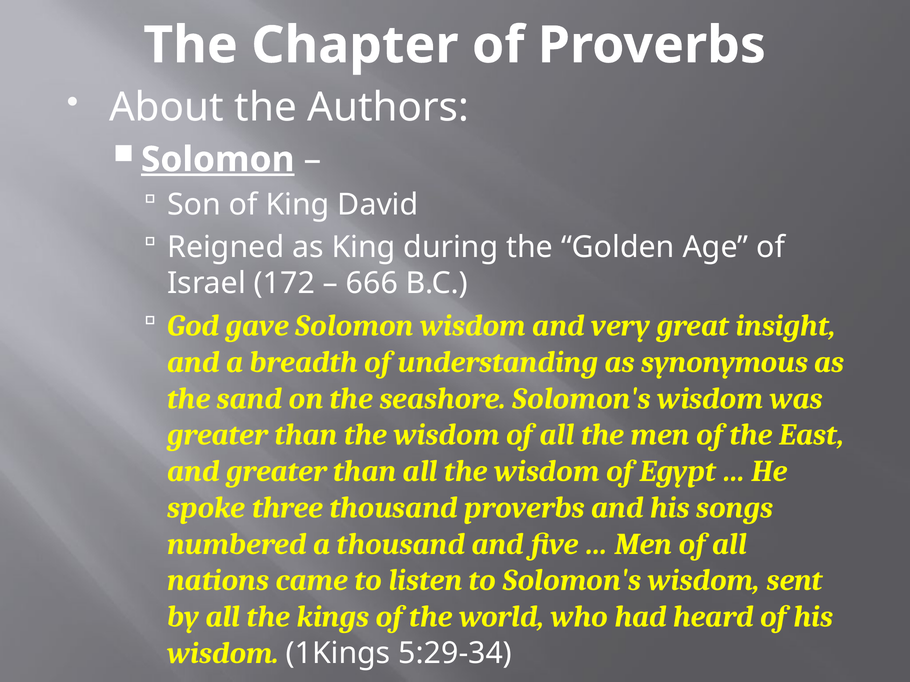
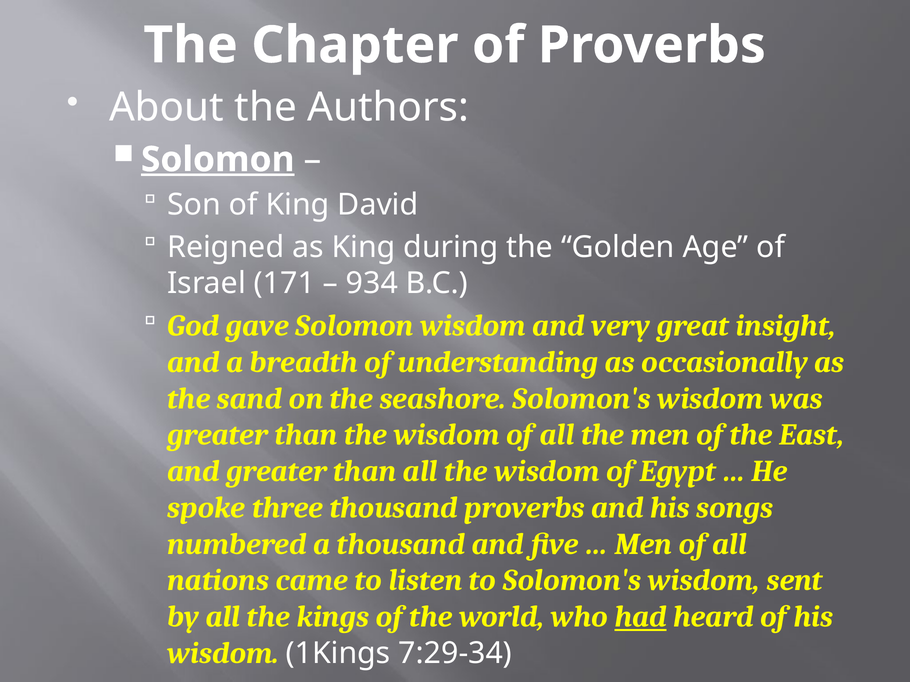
172: 172 -> 171
666: 666 -> 934
synonymous: synonymous -> occasionally
had underline: none -> present
5:29-34: 5:29-34 -> 7:29-34
